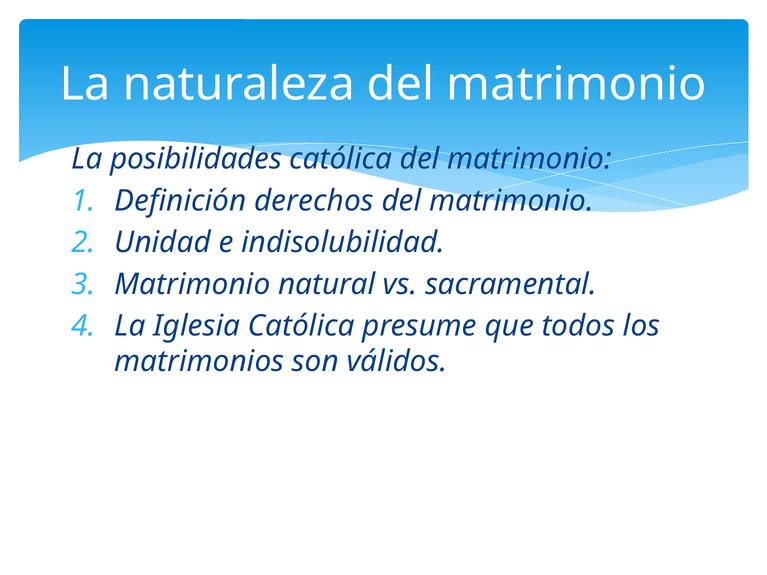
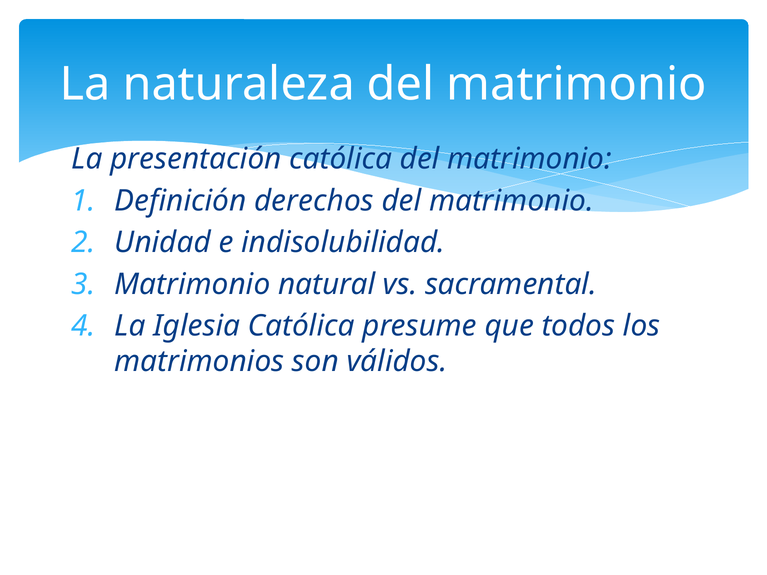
posibilidades: posibilidades -> presentación
